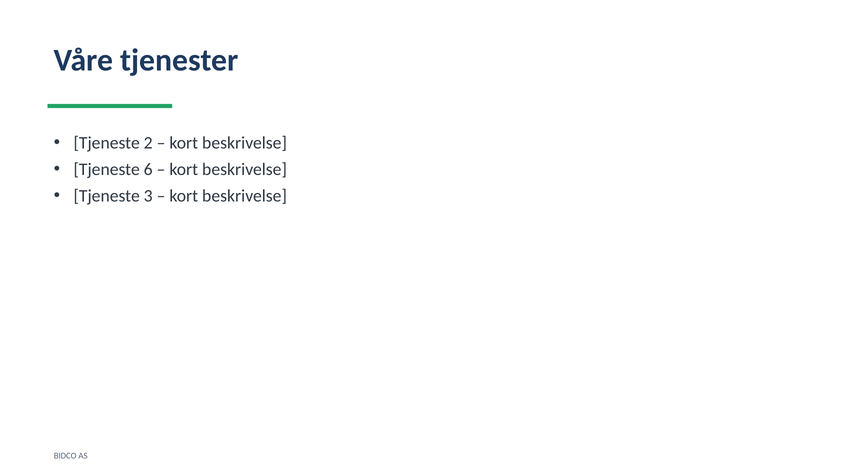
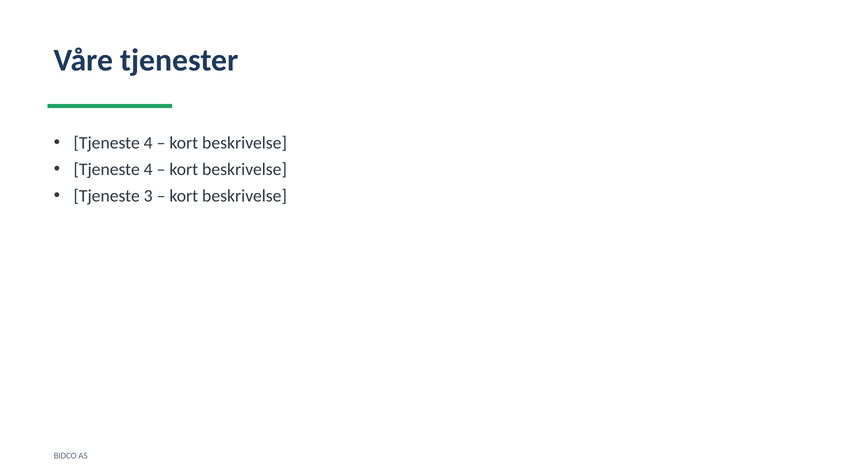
2 at (148, 143): 2 -> 4
6 at (148, 170): 6 -> 4
